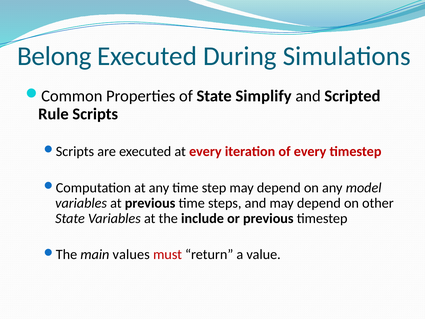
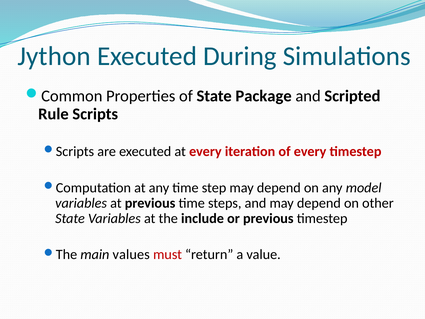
Belong: Belong -> Jython
Simplify: Simplify -> Package
